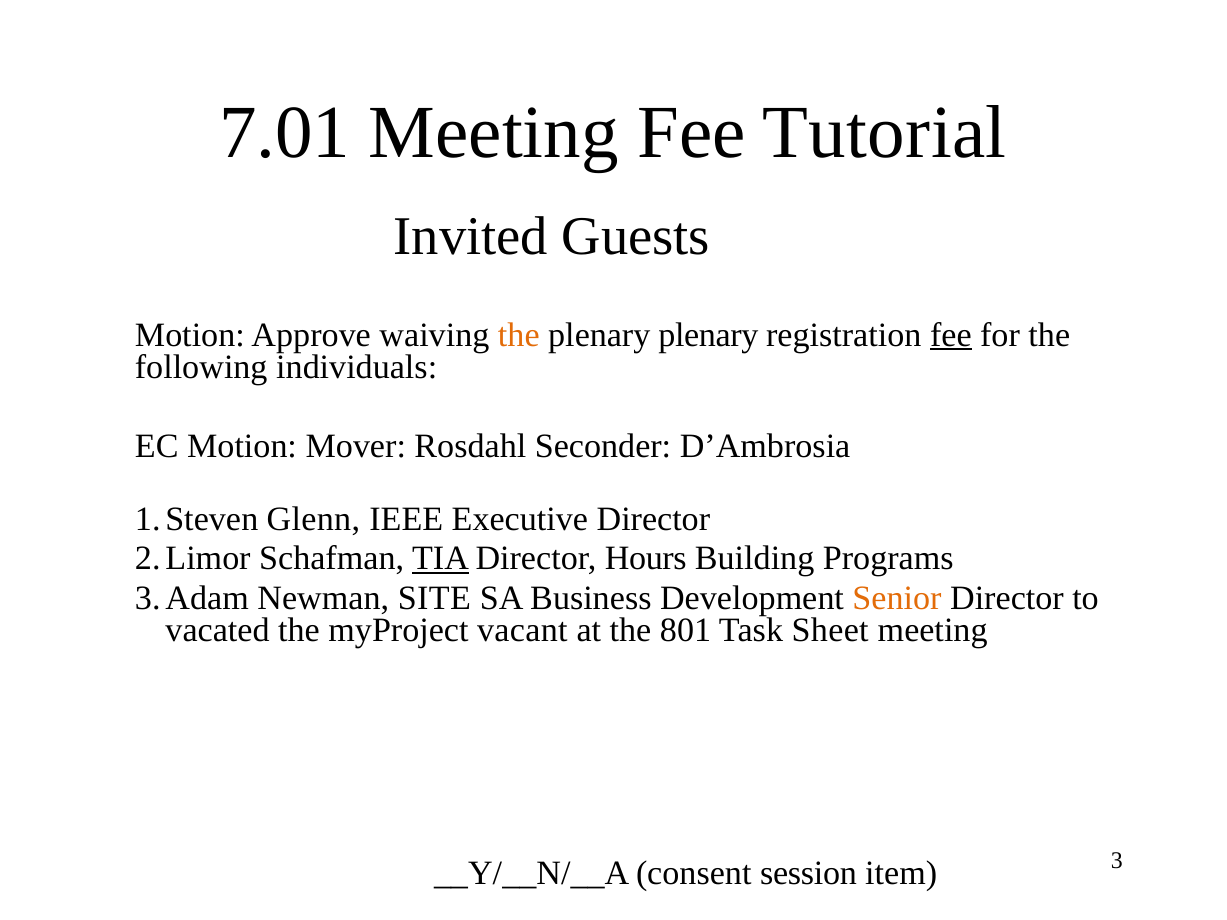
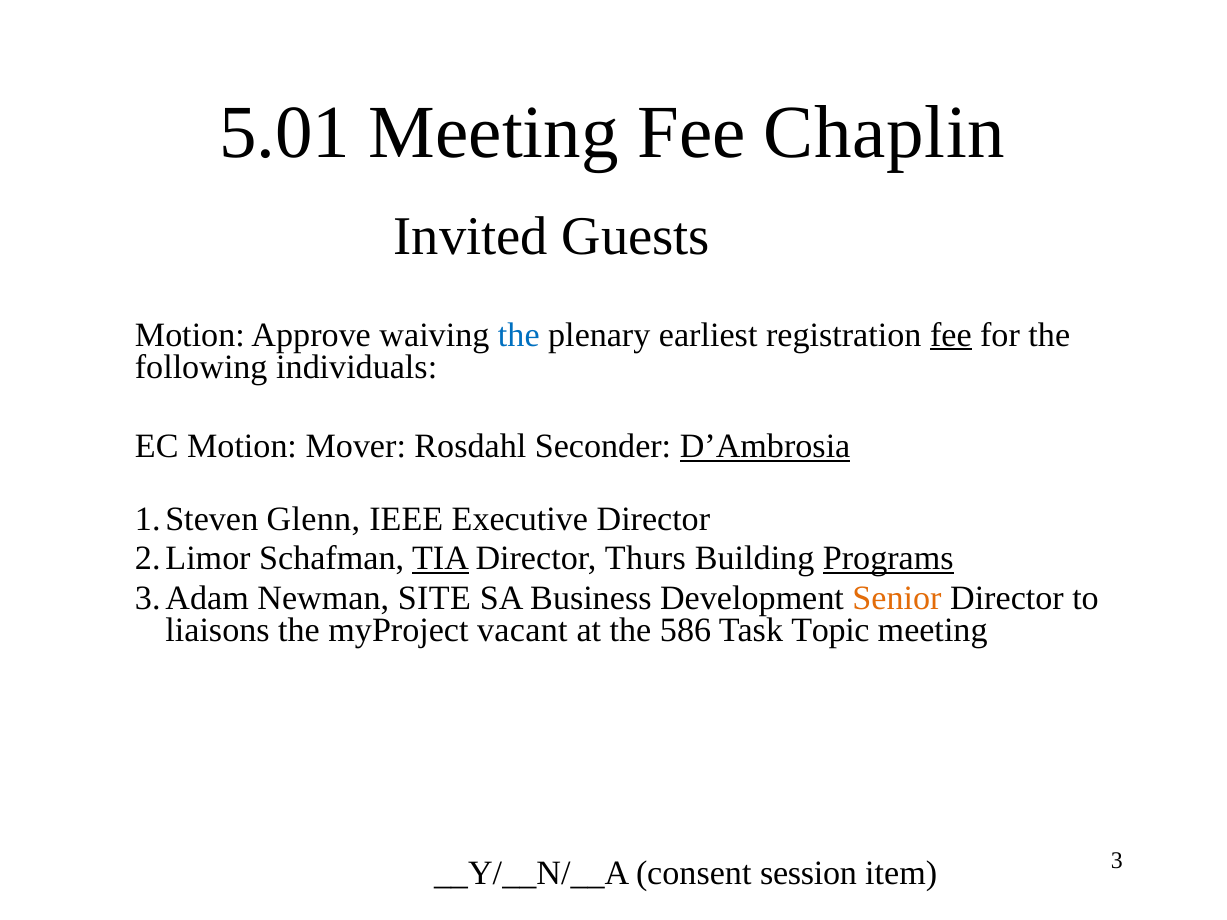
7.01: 7.01 -> 5.01
Tutorial: Tutorial -> Chaplin
the at (519, 335) colour: orange -> blue
plenary plenary: plenary -> earliest
D’Ambrosia underline: none -> present
Hours: Hours -> Thurs
Programs underline: none -> present
vacated: vacated -> liaisons
801: 801 -> 586
Sheet: Sheet -> Topic
